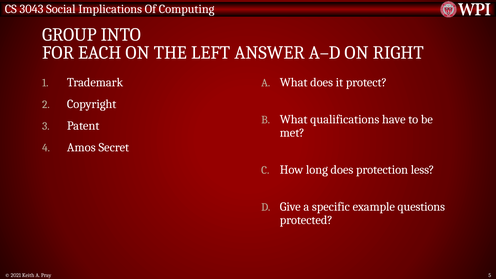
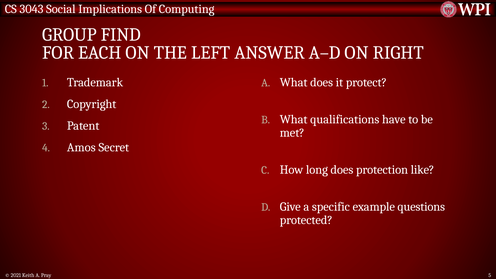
INTO: INTO -> FIND
less: less -> like
